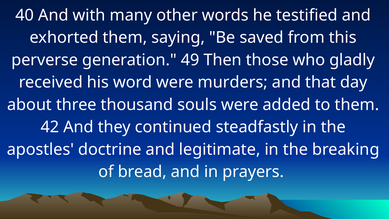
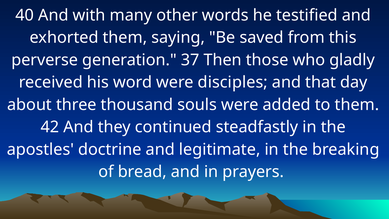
49: 49 -> 37
murders: murders -> disciples
